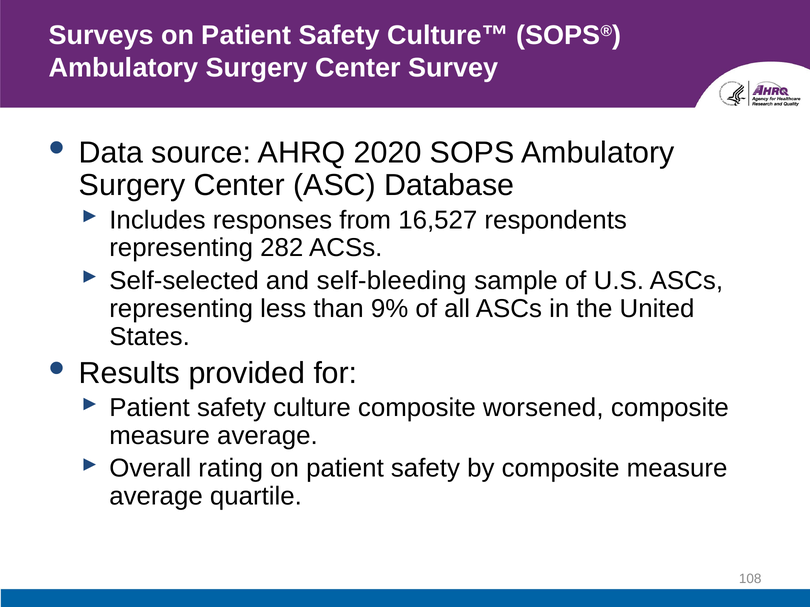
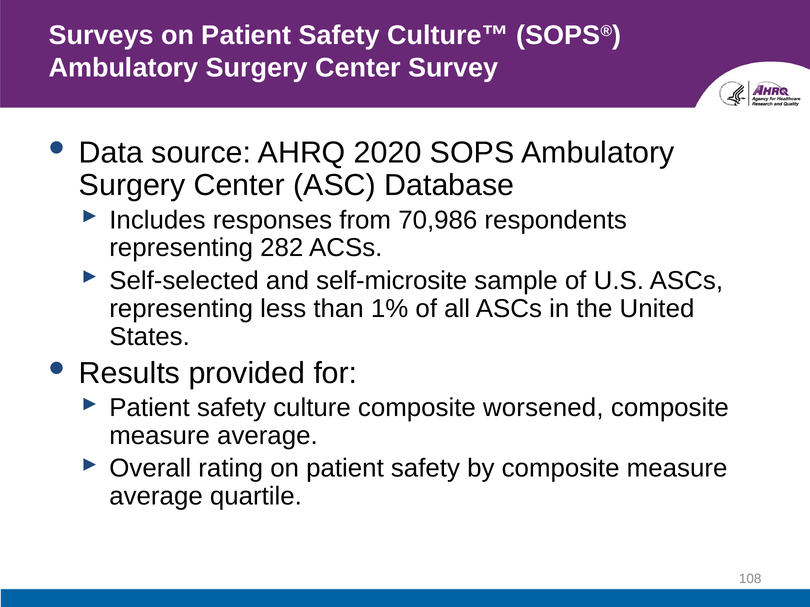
16,527: 16,527 -> 70,986
self-bleeding: self-bleeding -> self-microsite
9%: 9% -> 1%
